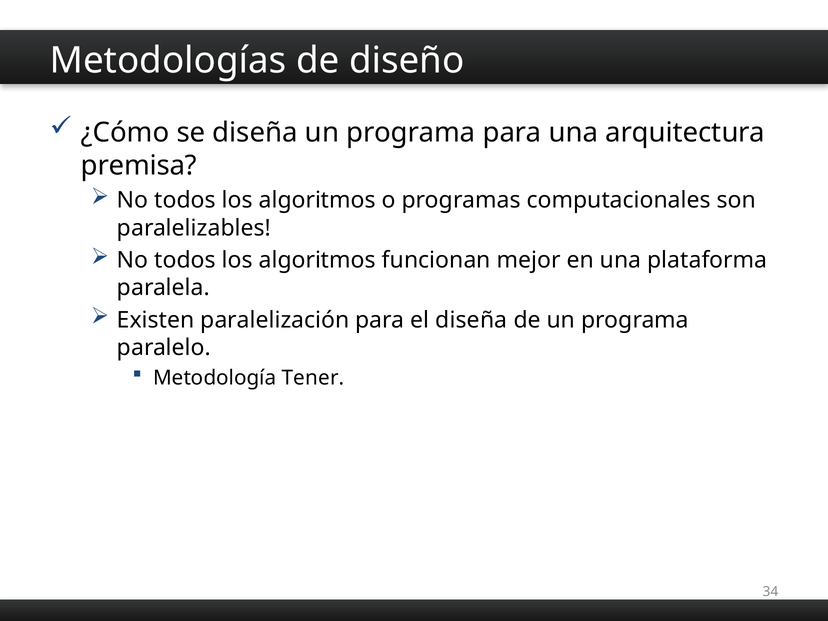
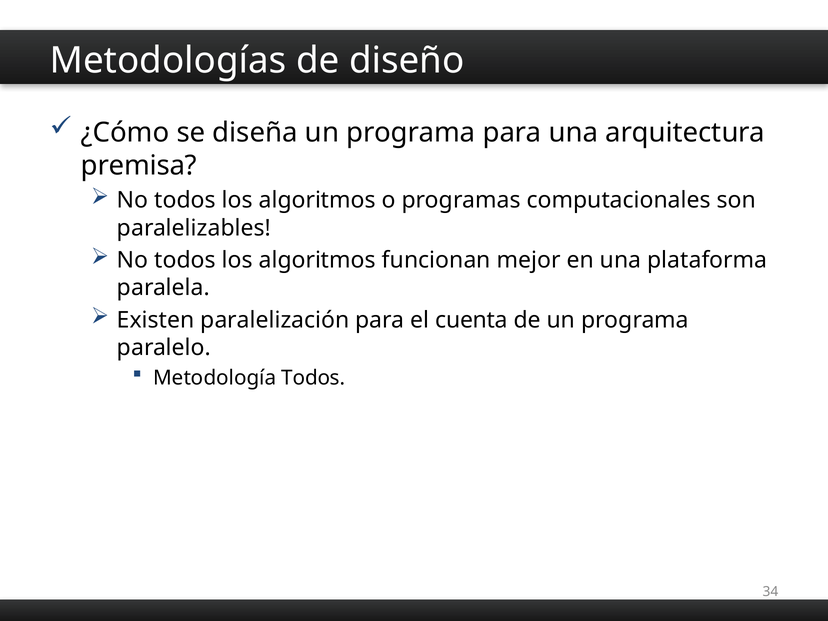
el diseña: diseña -> cuenta
Metodología Tener: Tener -> Todos
